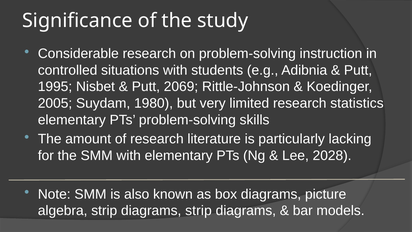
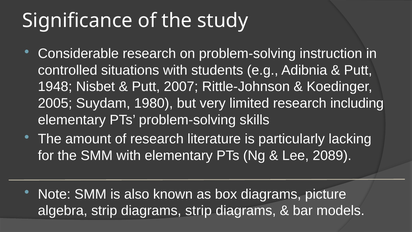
1995: 1995 -> 1948
2069: 2069 -> 2007
statistics: statistics -> including
2028: 2028 -> 2089
